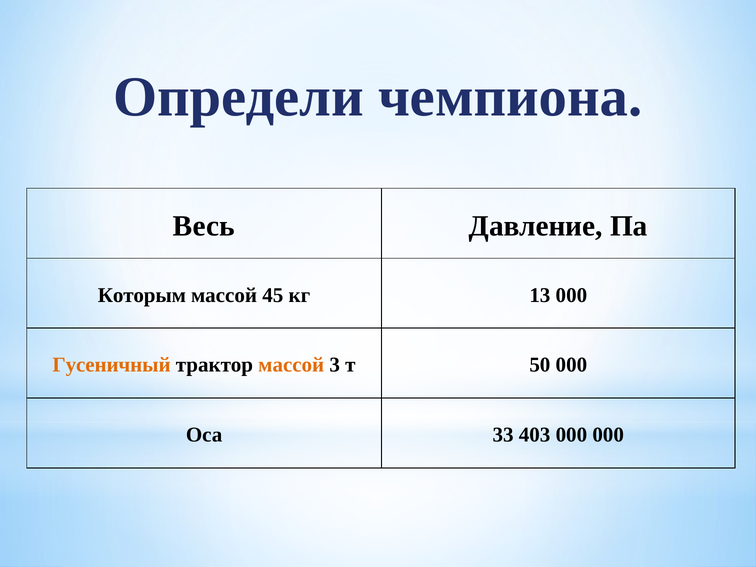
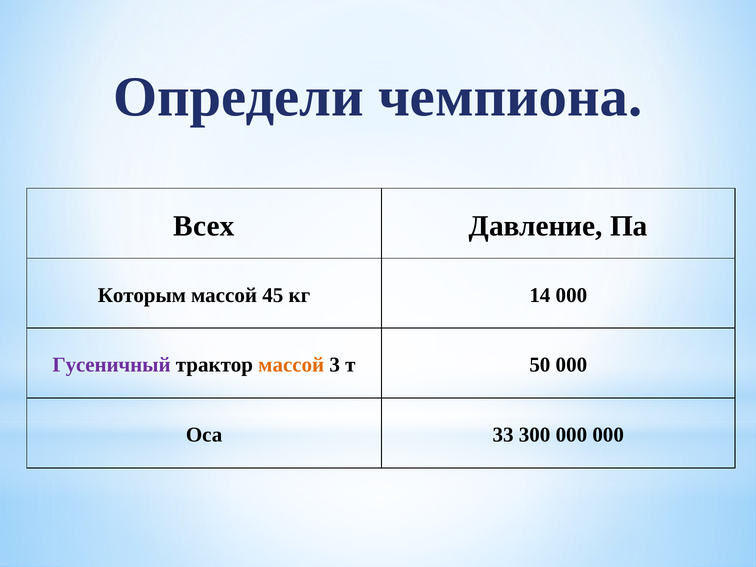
Весь: Весь -> Всех
13: 13 -> 14
Гусеничный colour: orange -> purple
403: 403 -> 300
